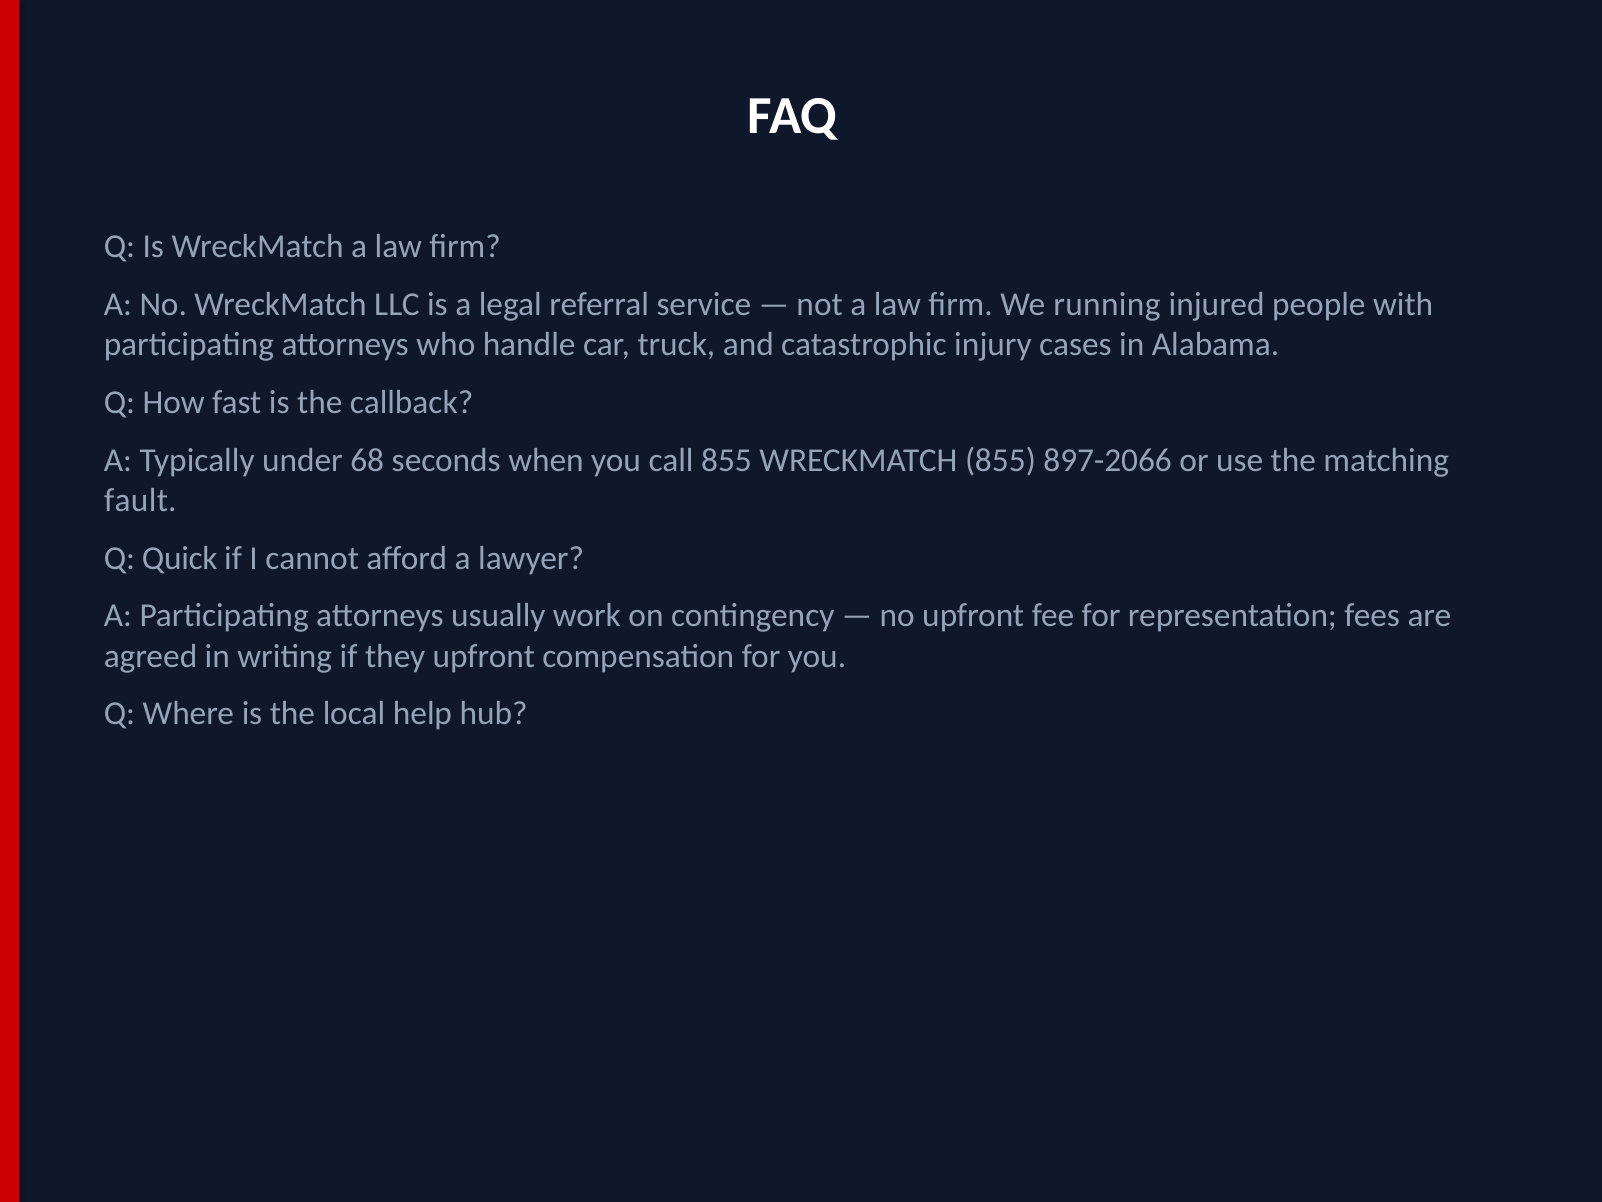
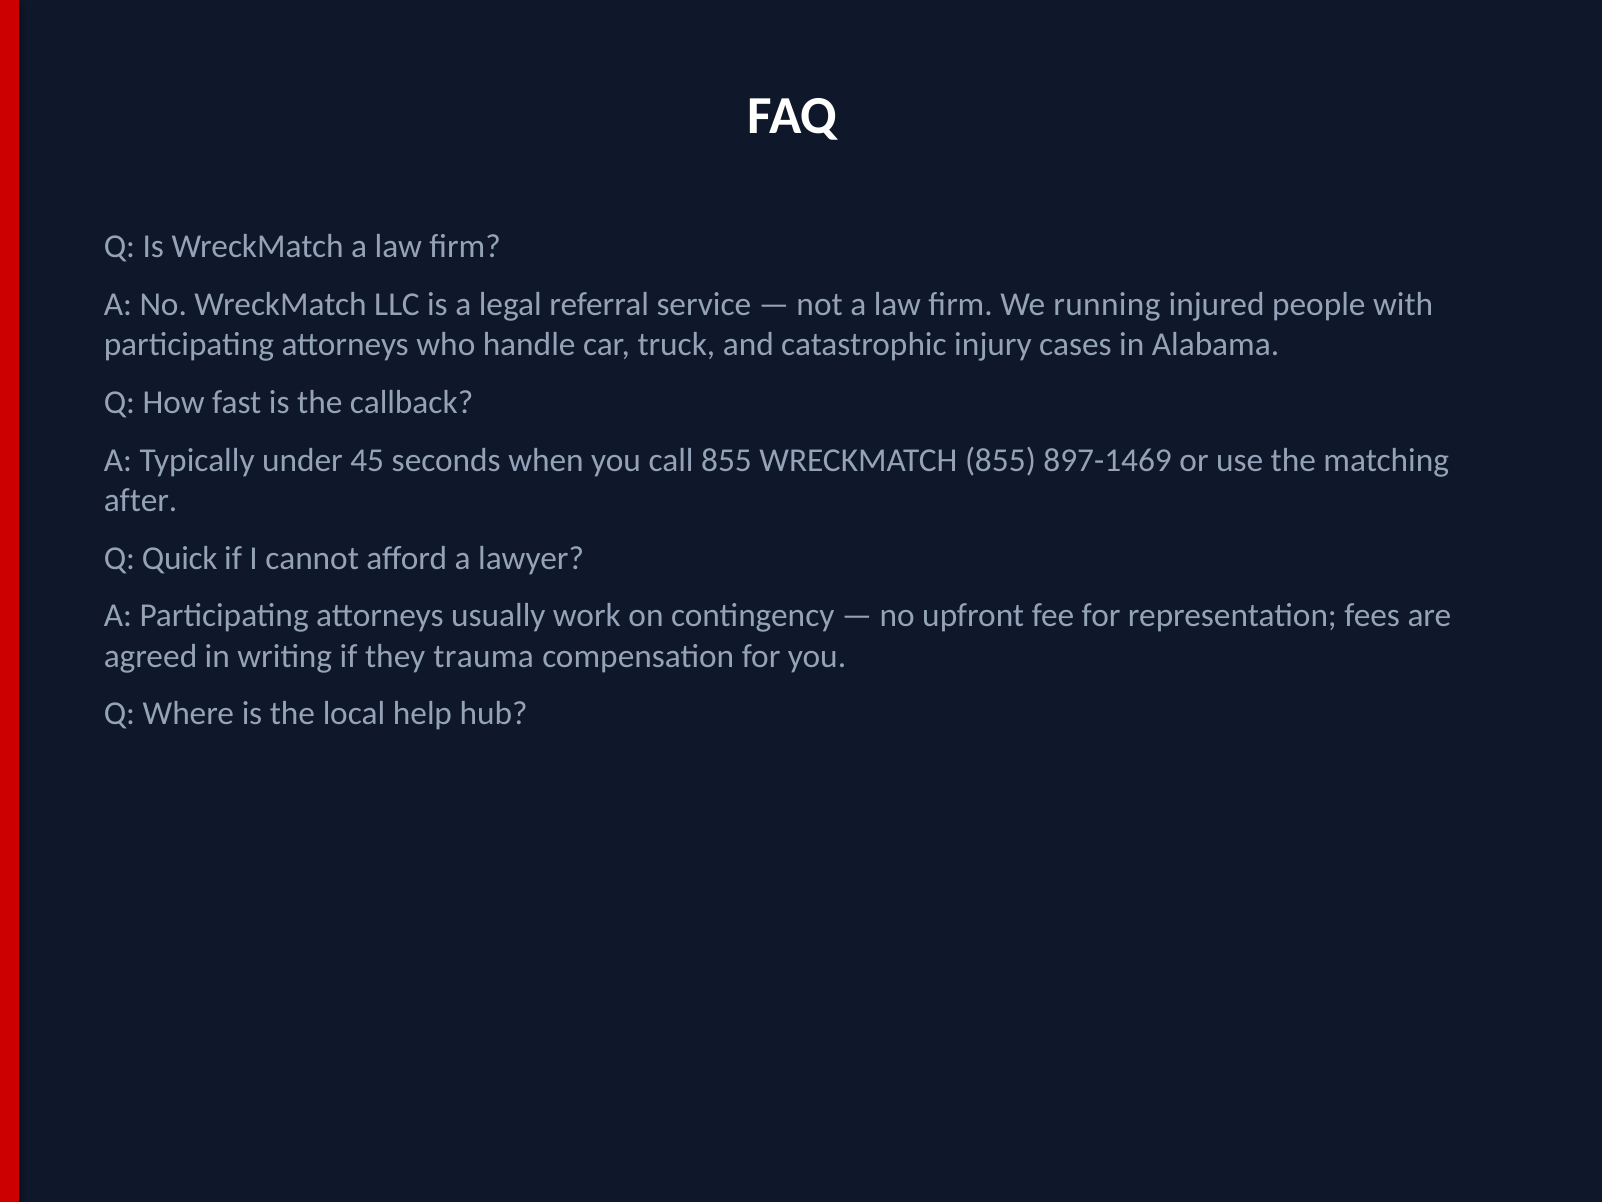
68: 68 -> 45
897-2066: 897-2066 -> 897-1469
fault: fault -> after
they upfront: upfront -> trauma
